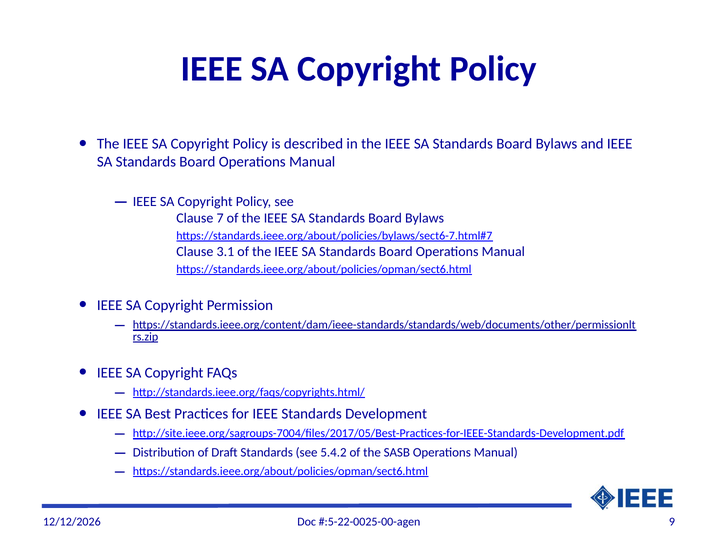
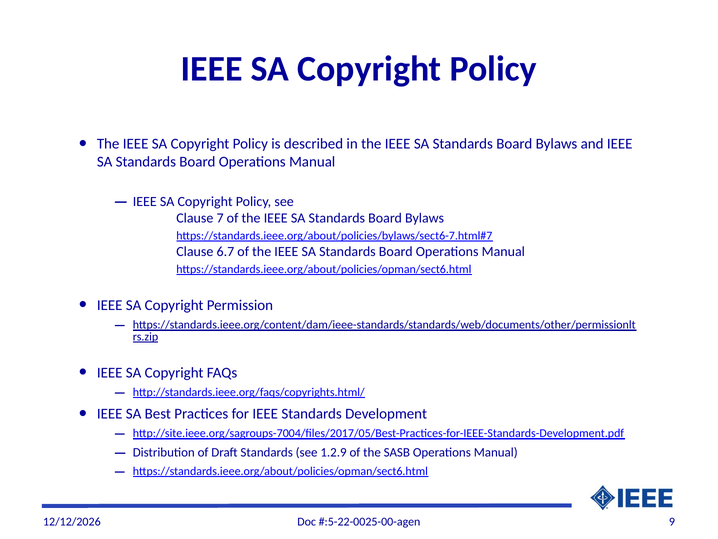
3.1: 3.1 -> 6.7
5.4.2: 5.4.2 -> 1.2.9
